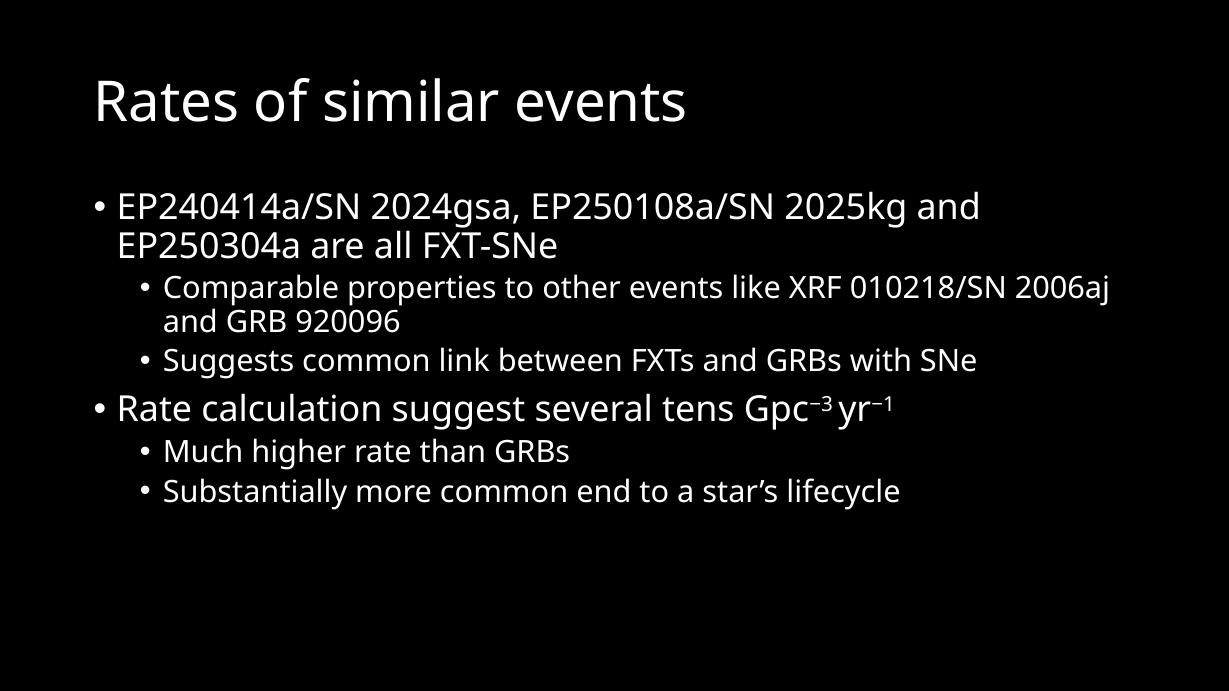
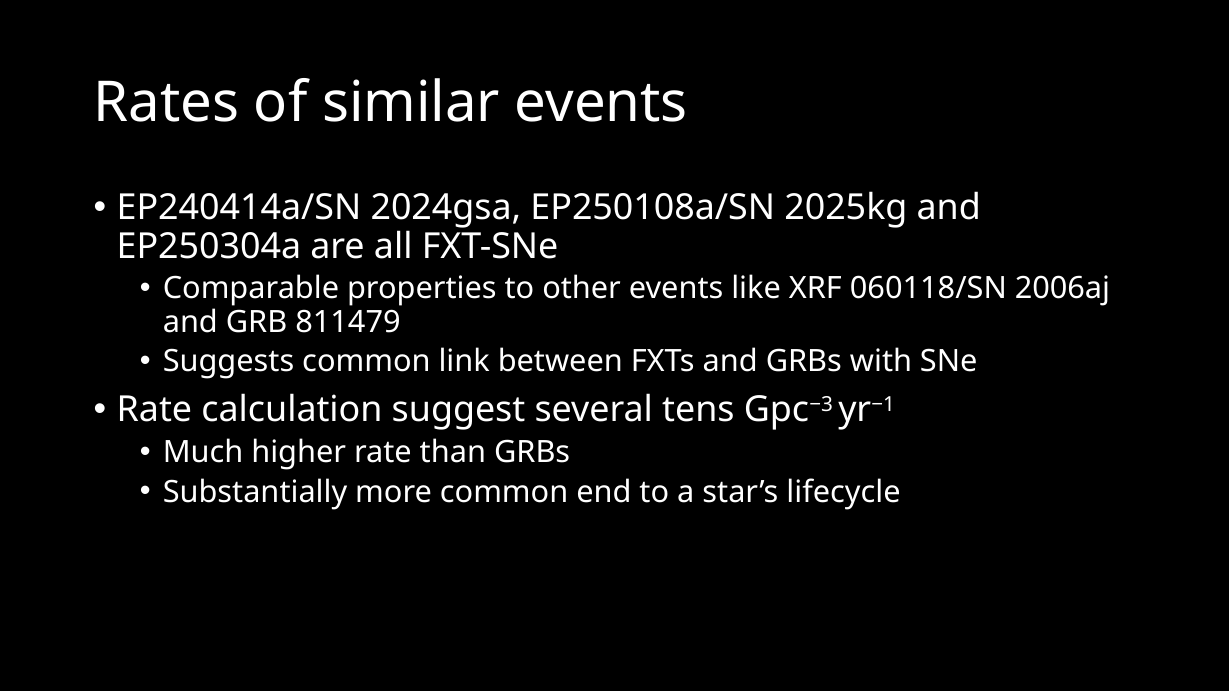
010218/SN: 010218/SN -> 060118/SN
920096: 920096 -> 811479
